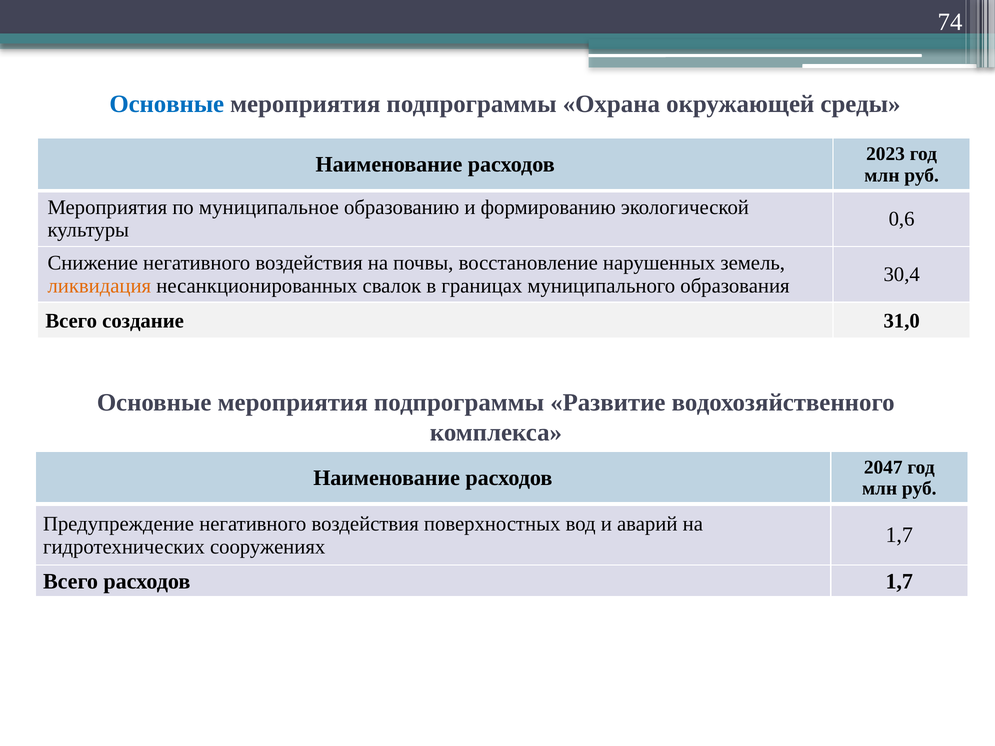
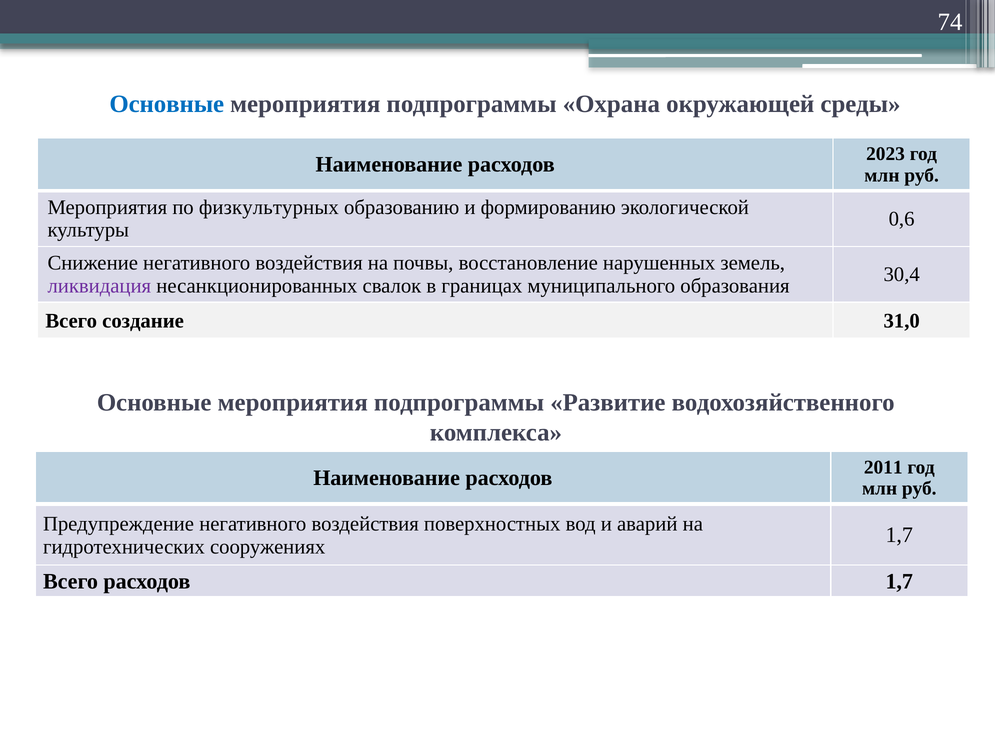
муниципальное: муниципальное -> физкультурных
ликвидация colour: orange -> purple
2047: 2047 -> 2011
